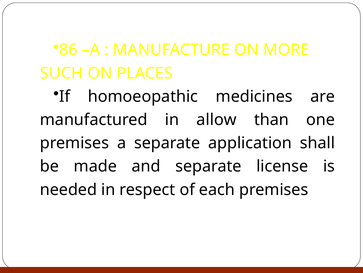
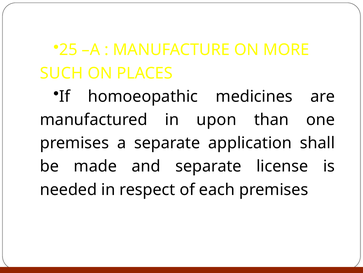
86: 86 -> 25
allow: allow -> upon
